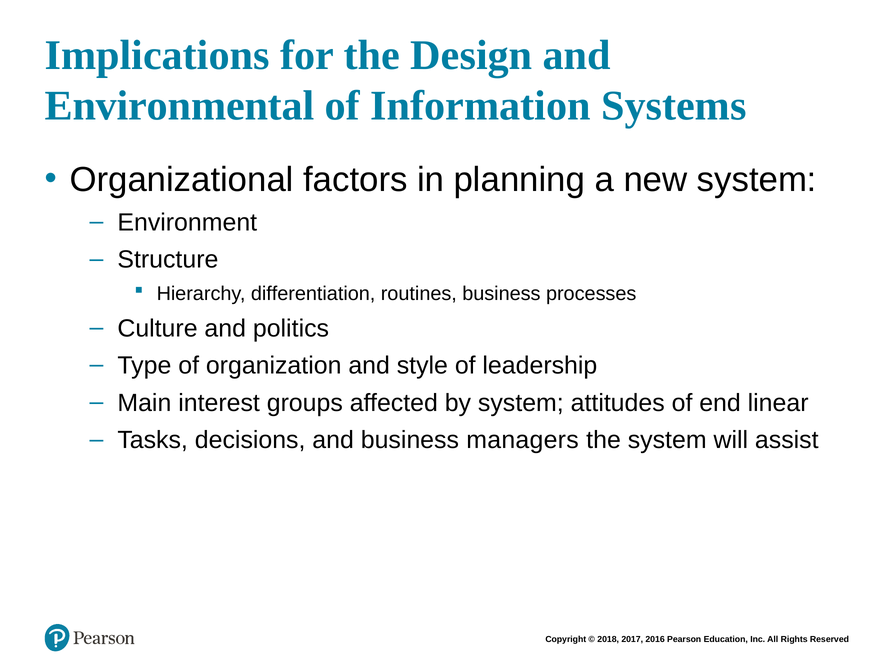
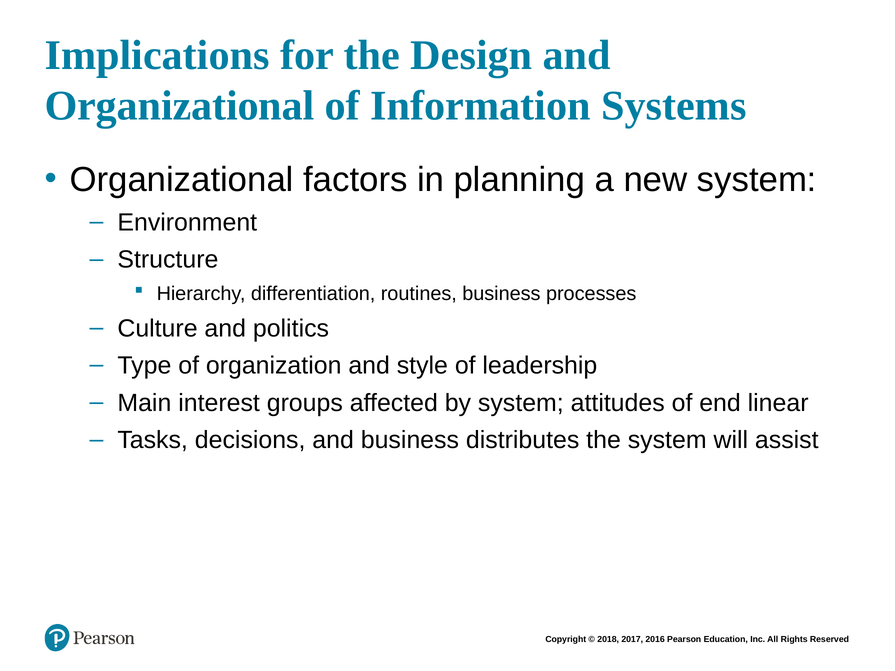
Environmental at (180, 106): Environmental -> Organizational
managers: managers -> distributes
